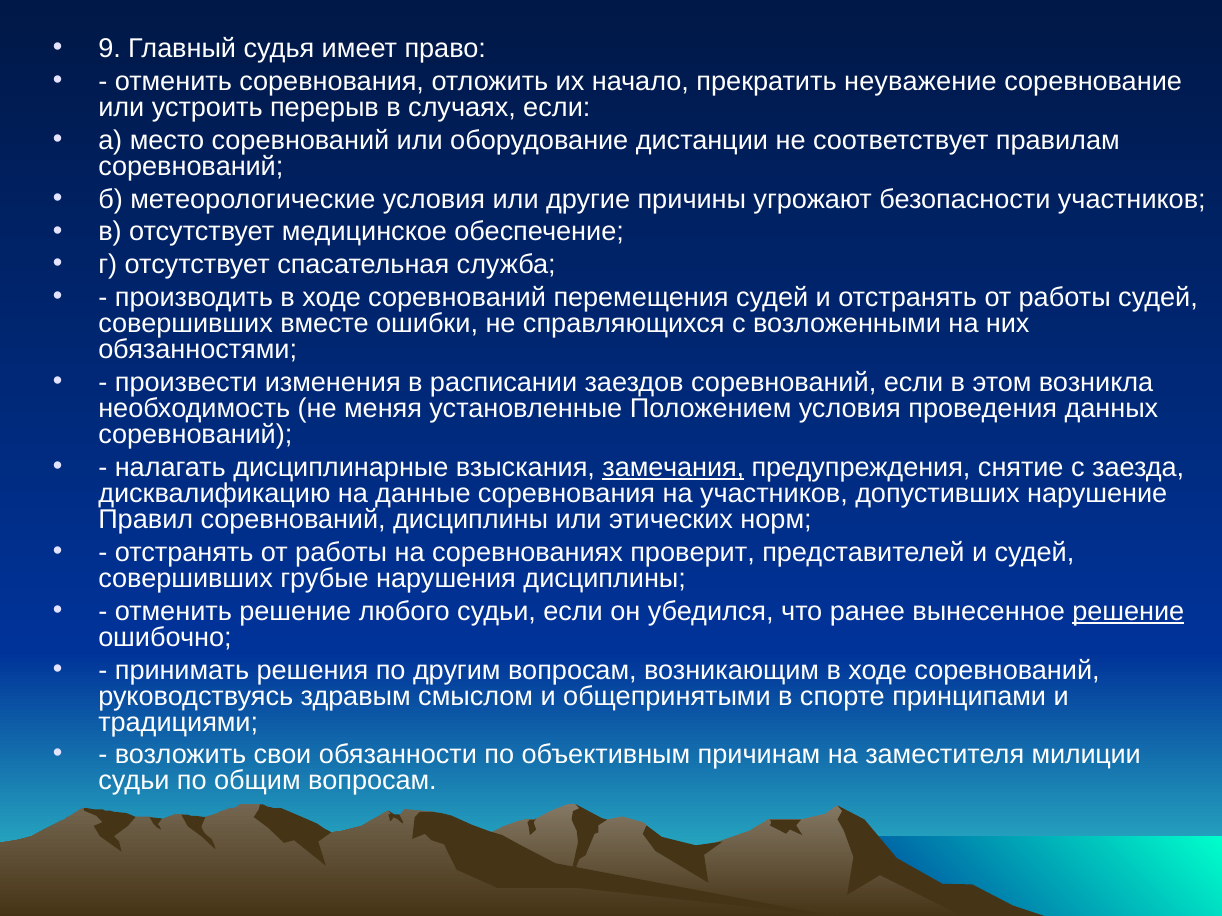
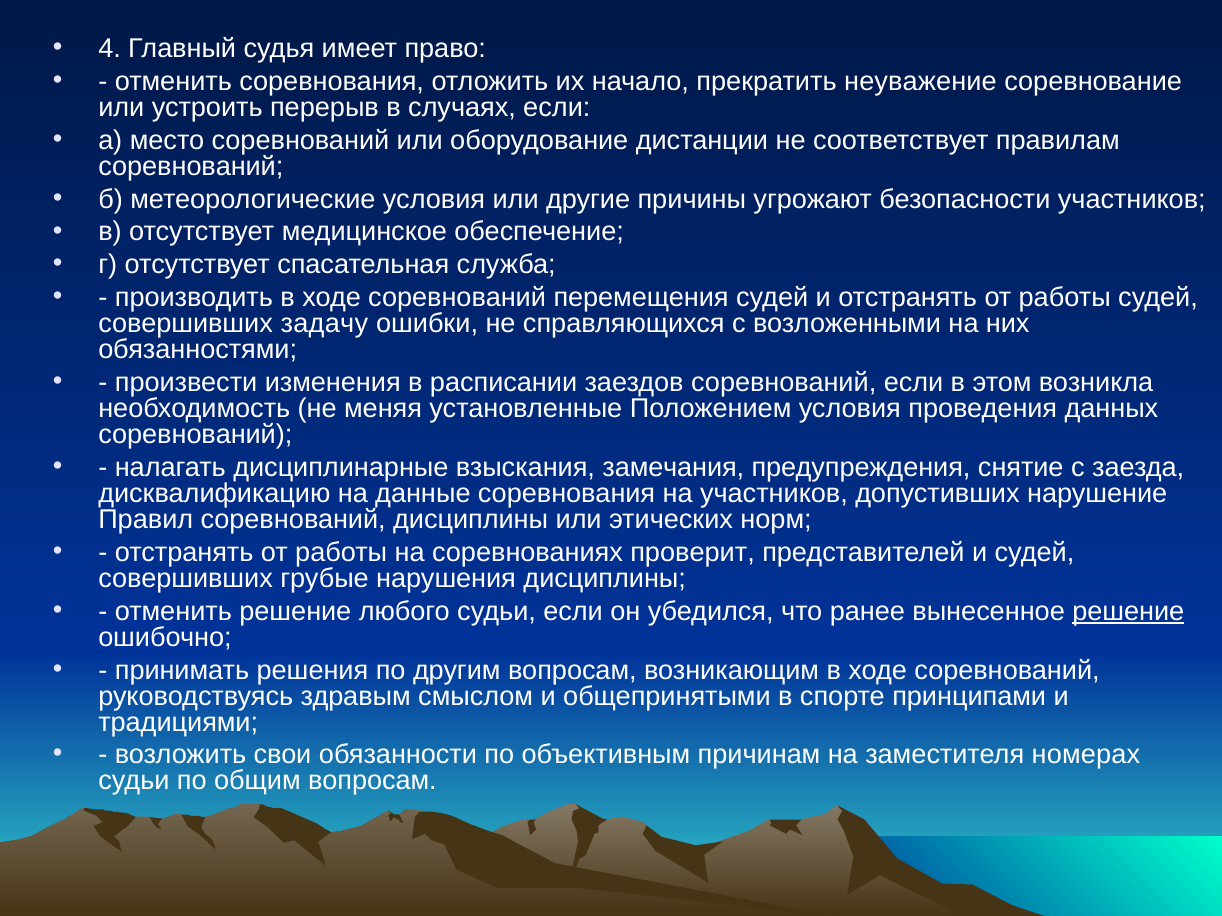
9: 9 -> 4
вместе: вместе -> задачу
замечания underline: present -> none
милиции: милиции -> номерах
